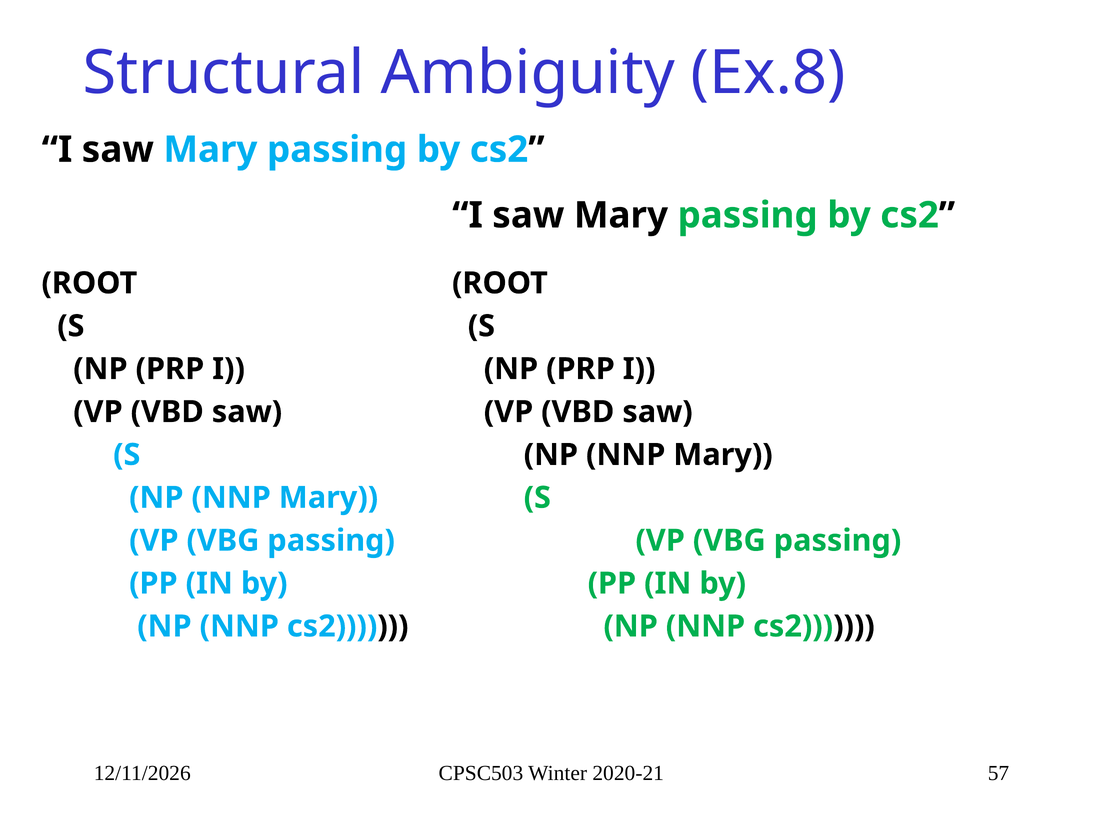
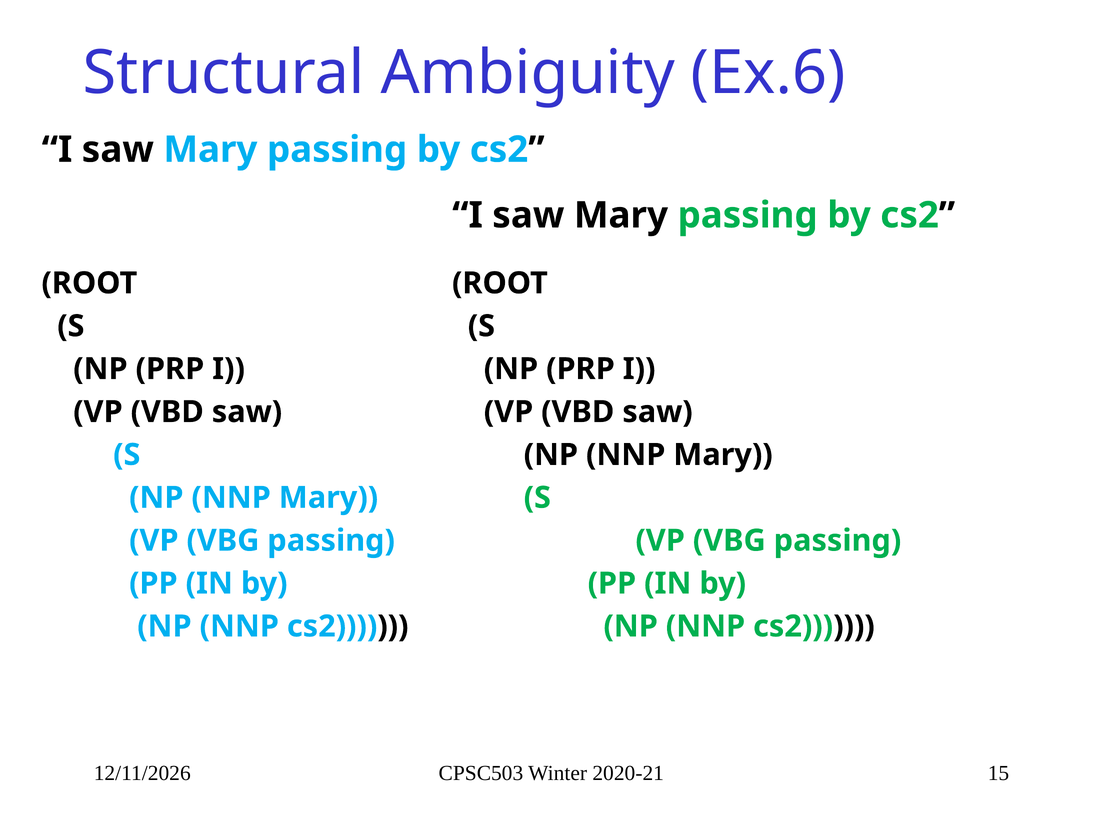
Ex.8: Ex.8 -> Ex.6
57: 57 -> 15
